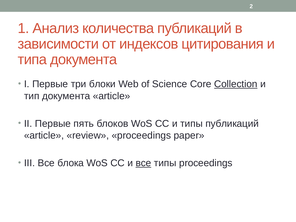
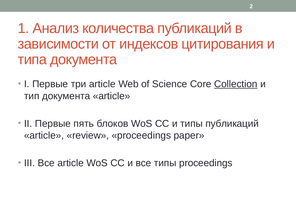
три блоки: блоки -> article
Все блока: блока -> article
все at (143, 163) underline: present -> none
